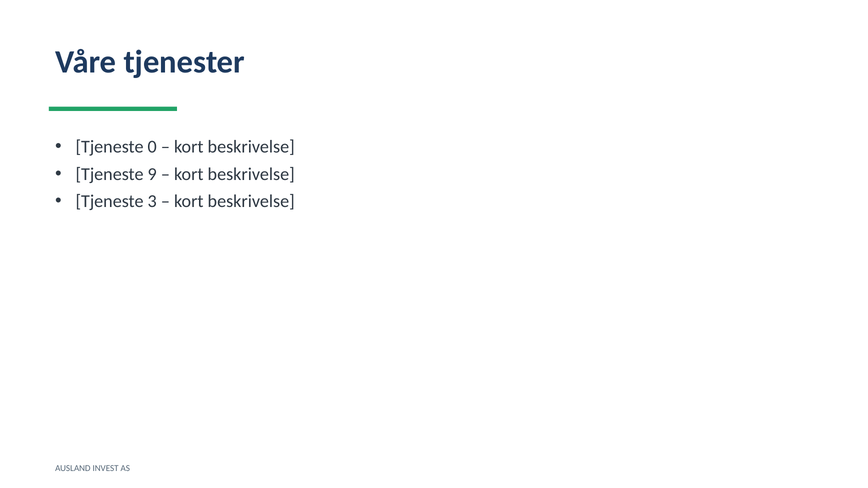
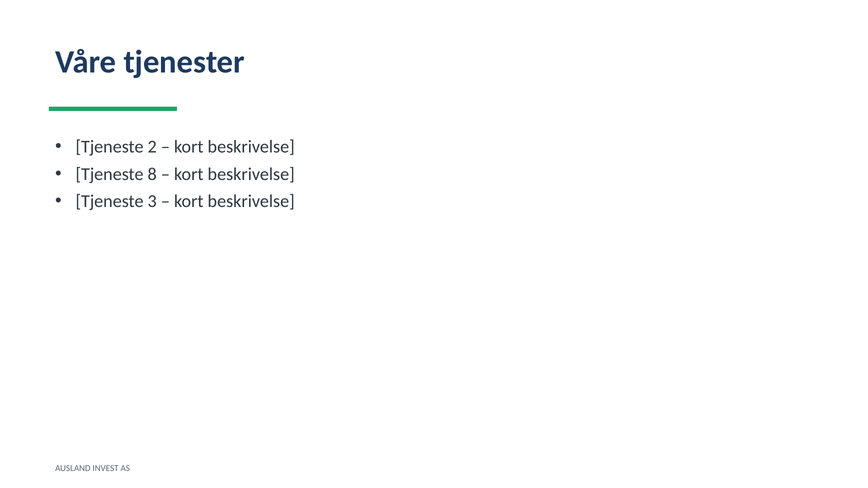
0: 0 -> 2
9: 9 -> 8
